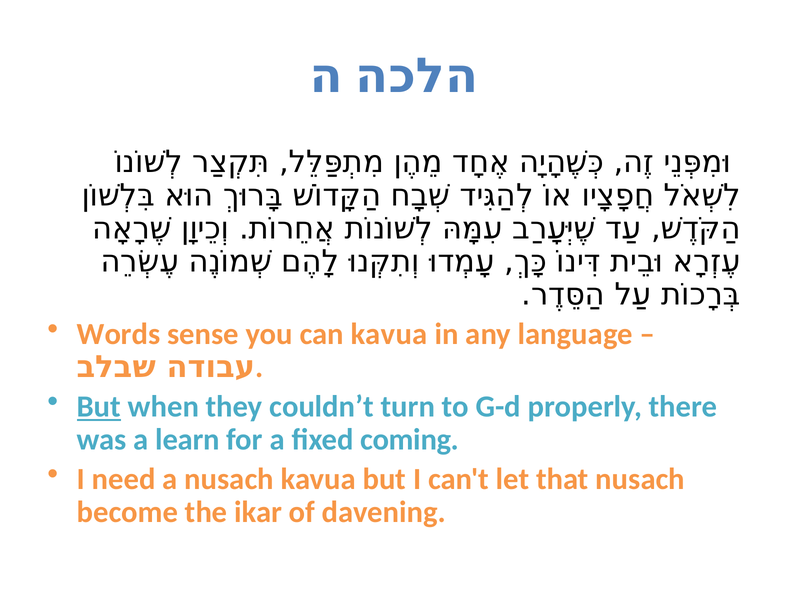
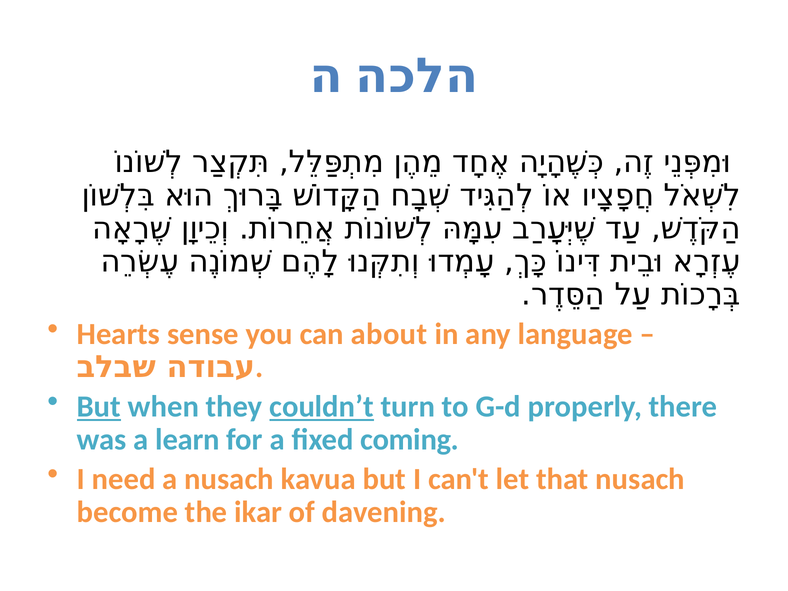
Words: Words -> Hearts
can kavua: kavua -> about
couldn’t underline: none -> present
